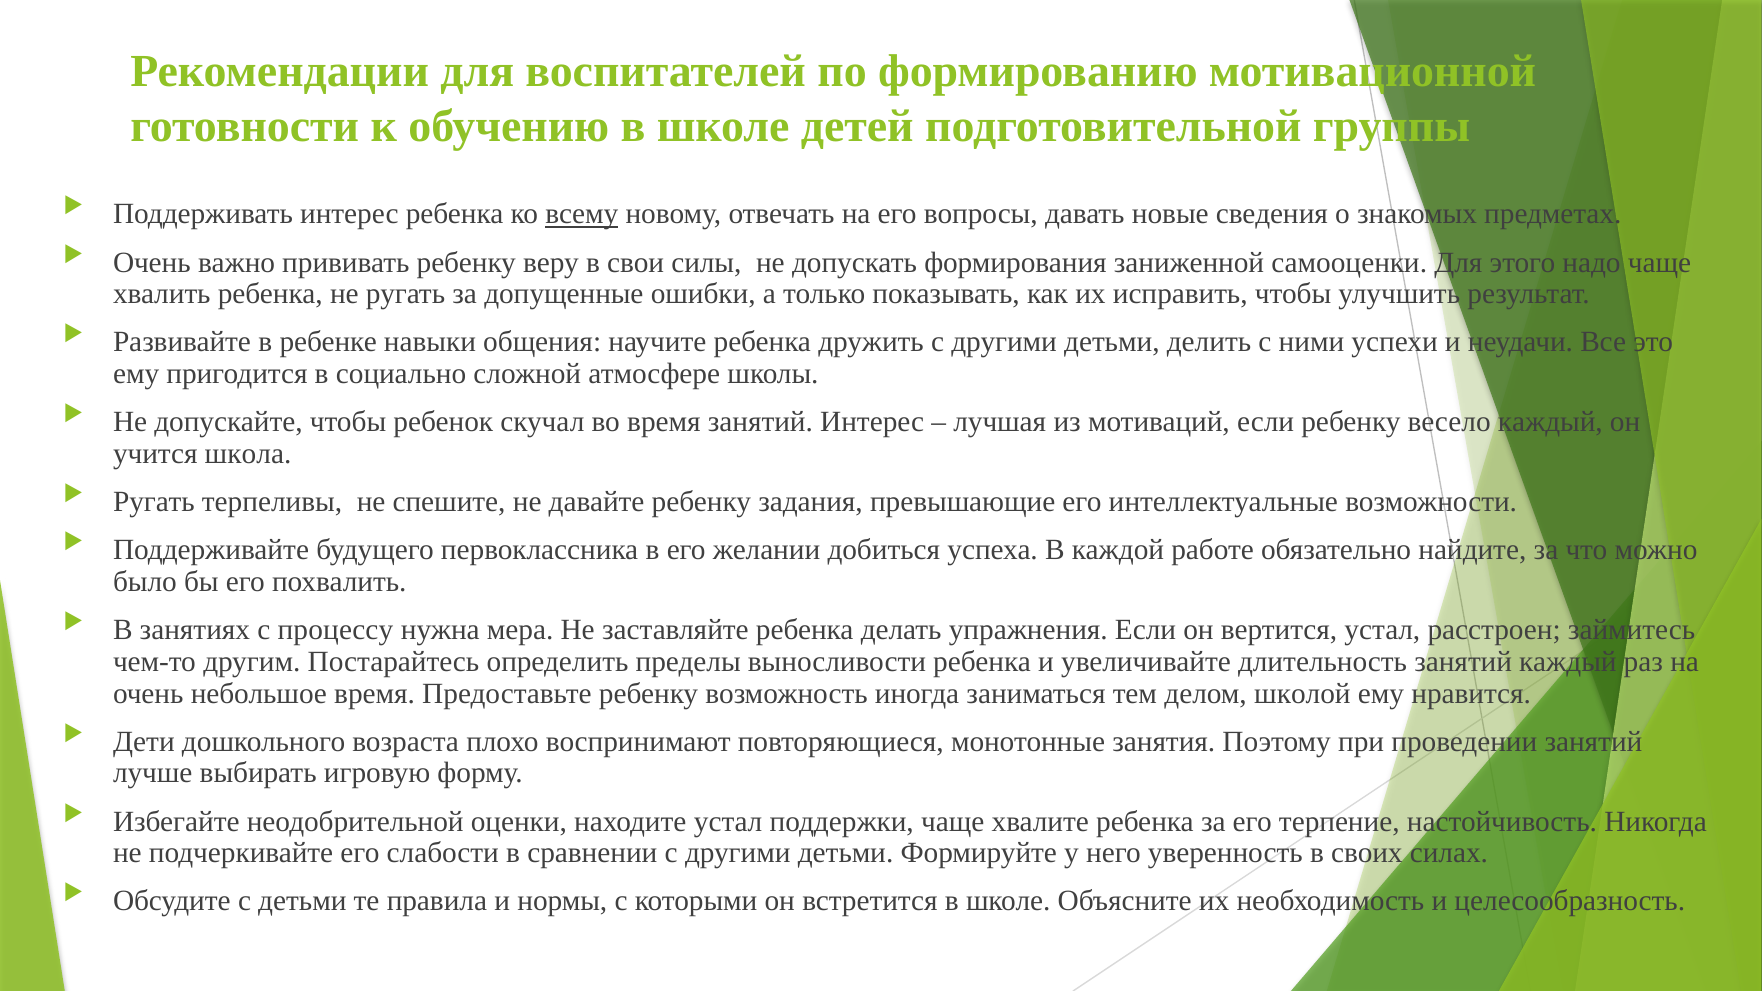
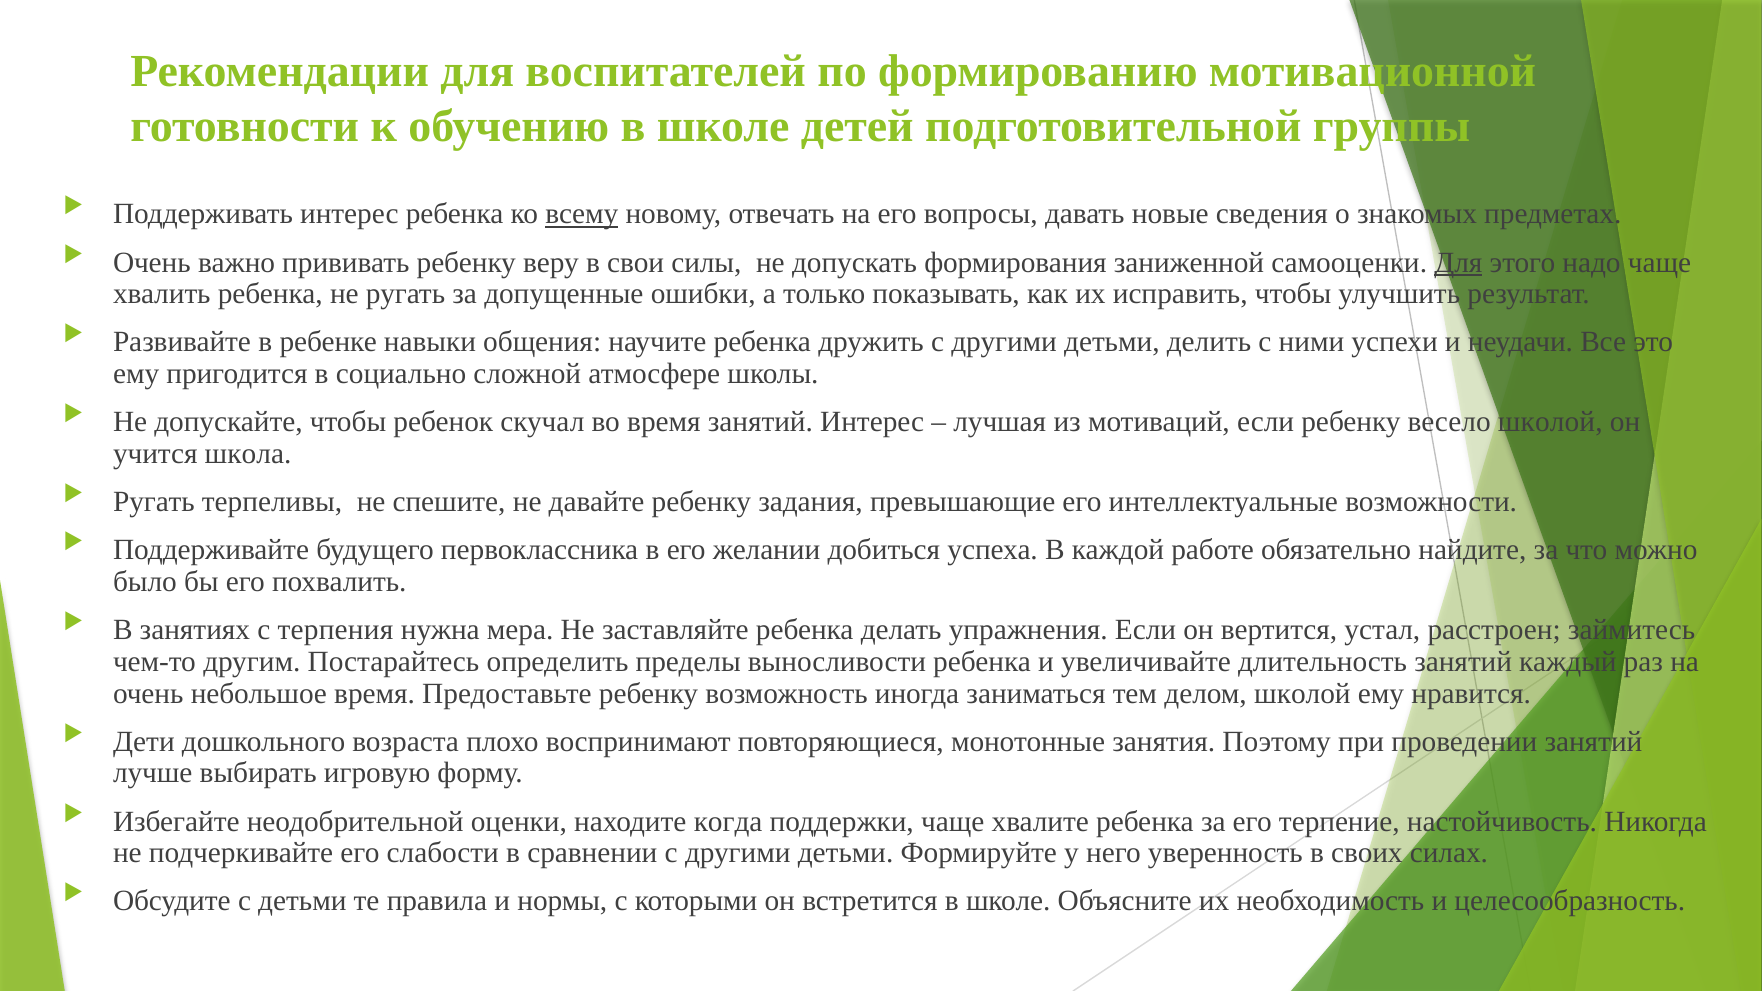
Для at (1458, 262) underline: none -> present
весело каждый: каждый -> школой
процессу: процессу -> терпения
находите устал: устал -> когда
